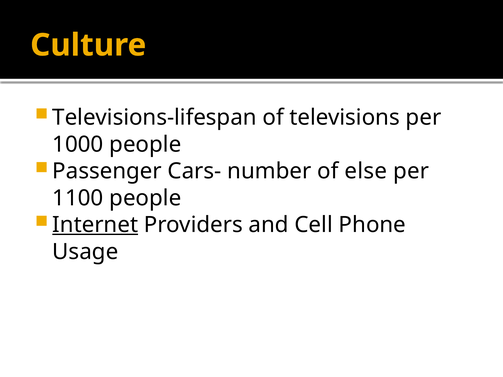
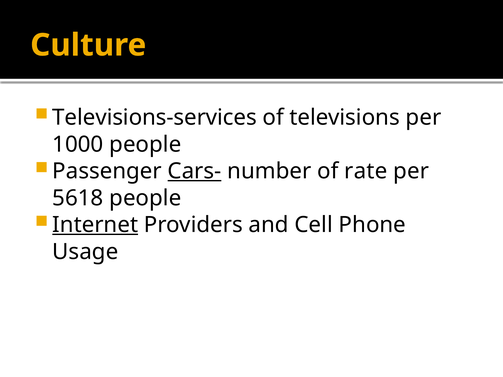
Televisions-lifespan: Televisions-lifespan -> Televisions-services
Cars- underline: none -> present
else: else -> rate
1100: 1100 -> 5618
